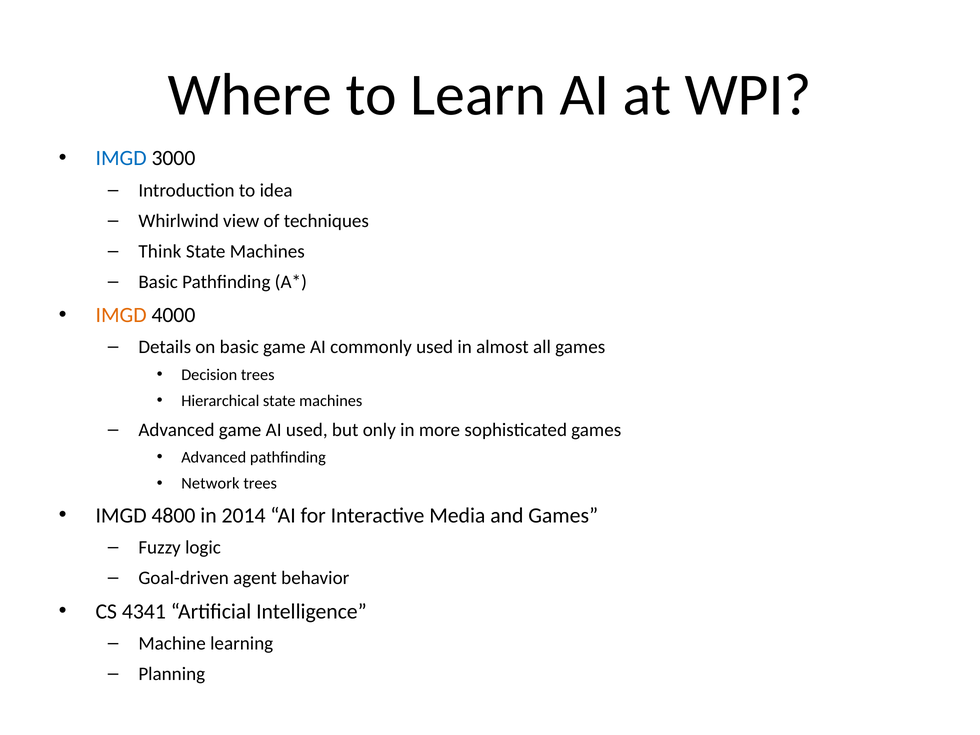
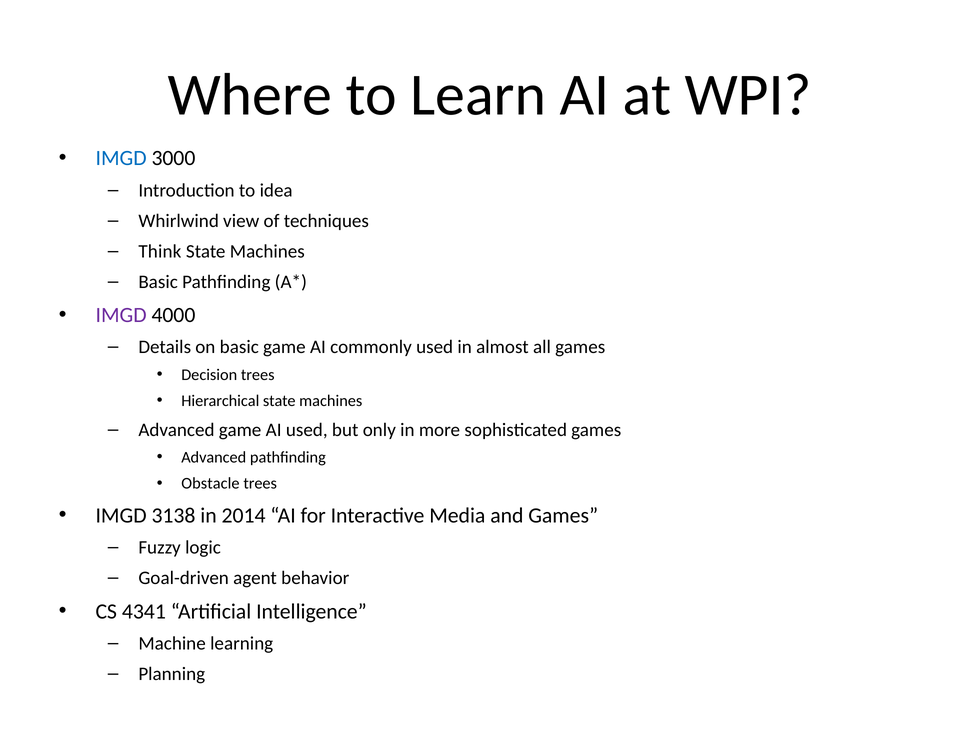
IMGD at (121, 315) colour: orange -> purple
Network: Network -> Obstacle
4800: 4800 -> 3138
